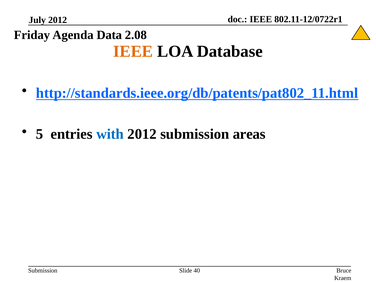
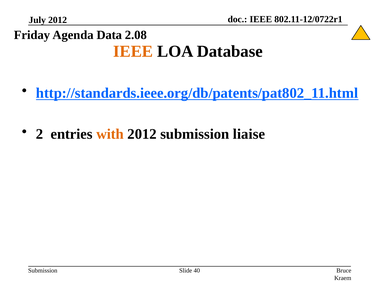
5: 5 -> 2
with colour: blue -> orange
areas: areas -> liaise
